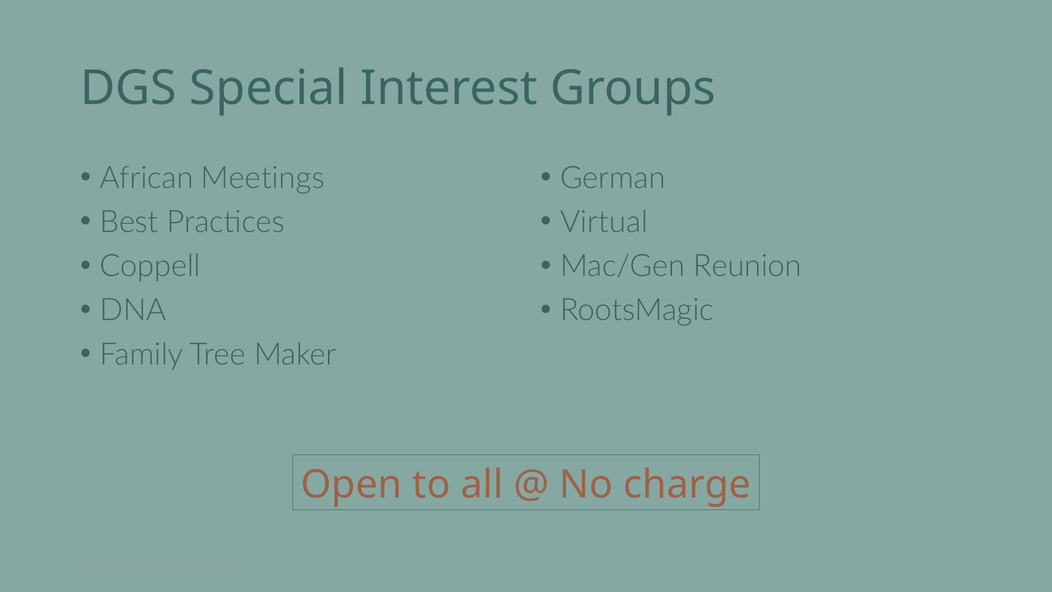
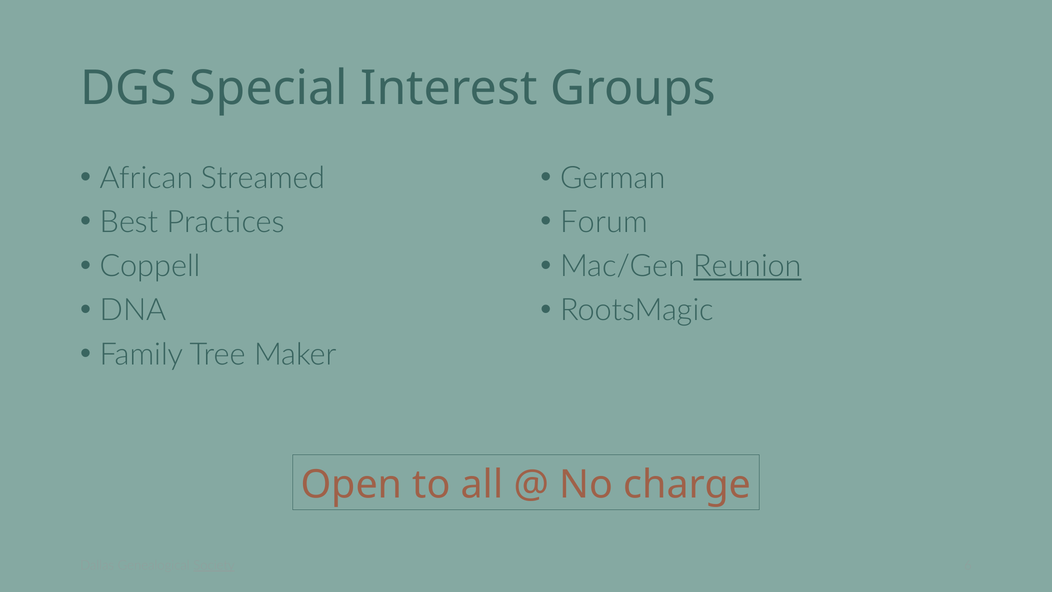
Meetings: Meetings -> Streamed
Virtual: Virtual -> Forum
Reunion underline: none -> present
